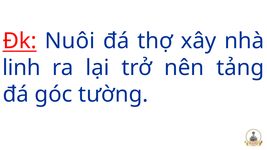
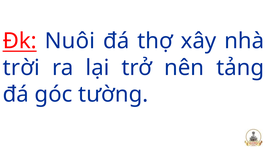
linh: linh -> trời
